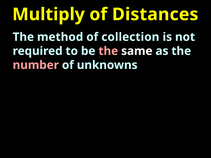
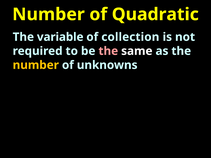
Multiply at (48, 14): Multiply -> Number
Distances: Distances -> Quadratic
method: method -> variable
number at (36, 65) colour: pink -> yellow
